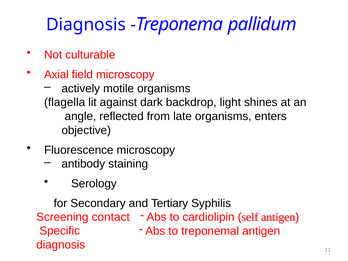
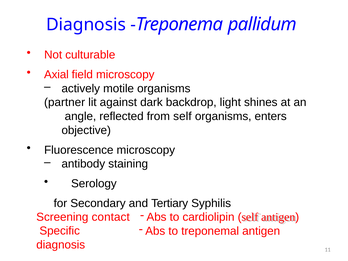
flagella: flagella -> partner
from late: late -> self
